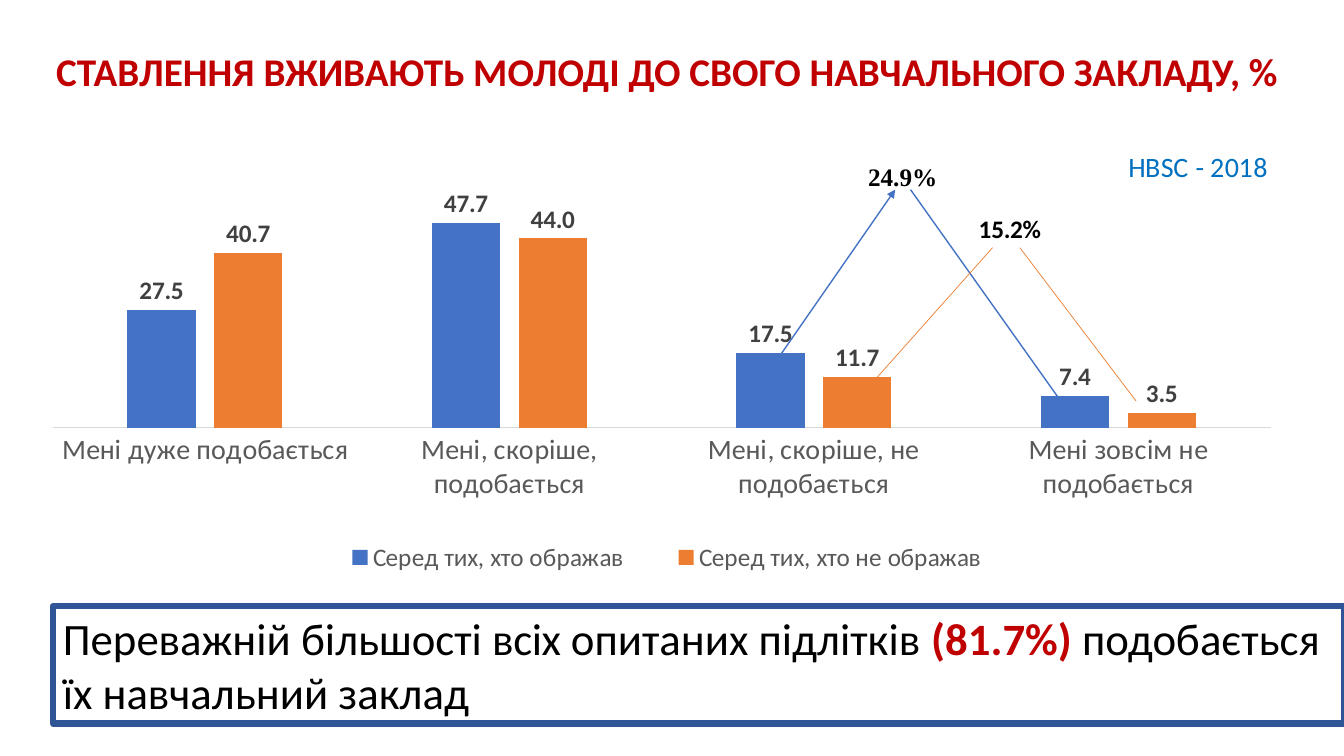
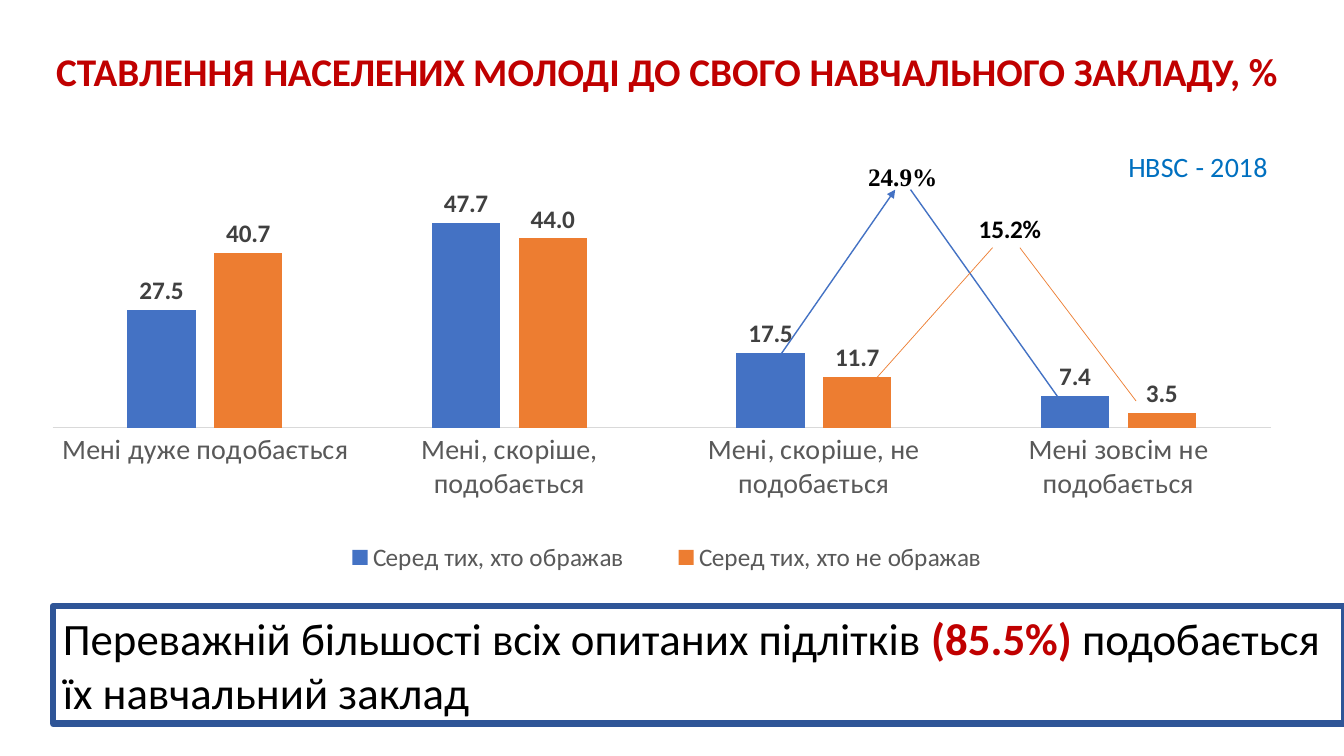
ВЖИВАЮТЬ: ВЖИВАЮТЬ -> НАСЕЛЕНИХ
81.7%: 81.7% -> 85.5%
